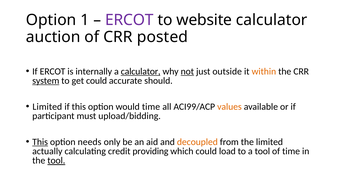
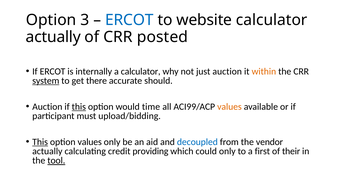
1: 1 -> 3
ERCOT at (129, 20) colour: purple -> blue
auction at (53, 37): auction -> actually
calculator at (141, 72) underline: present -> none
not underline: present -> none
just outside: outside -> auction
get could: could -> there
Limited at (47, 107): Limited -> Auction
this at (79, 107) underline: none -> present
option needs: needs -> values
decoupled colour: orange -> blue
the limited: limited -> vendor
could load: load -> only
a tool: tool -> first
of time: time -> their
